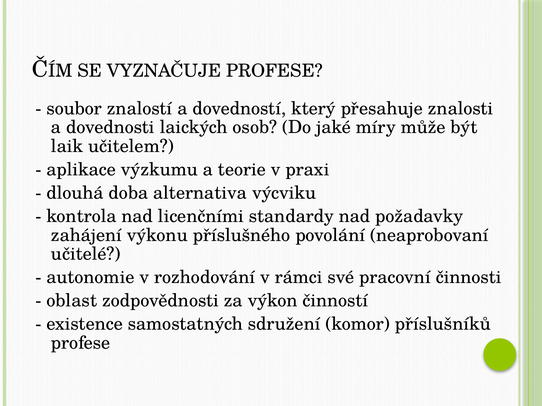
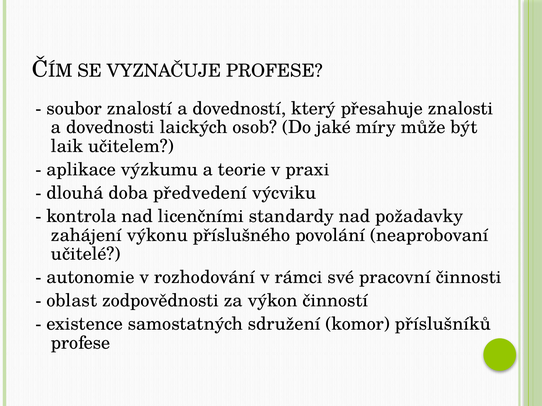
alternativa: alternativa -> předvedení
